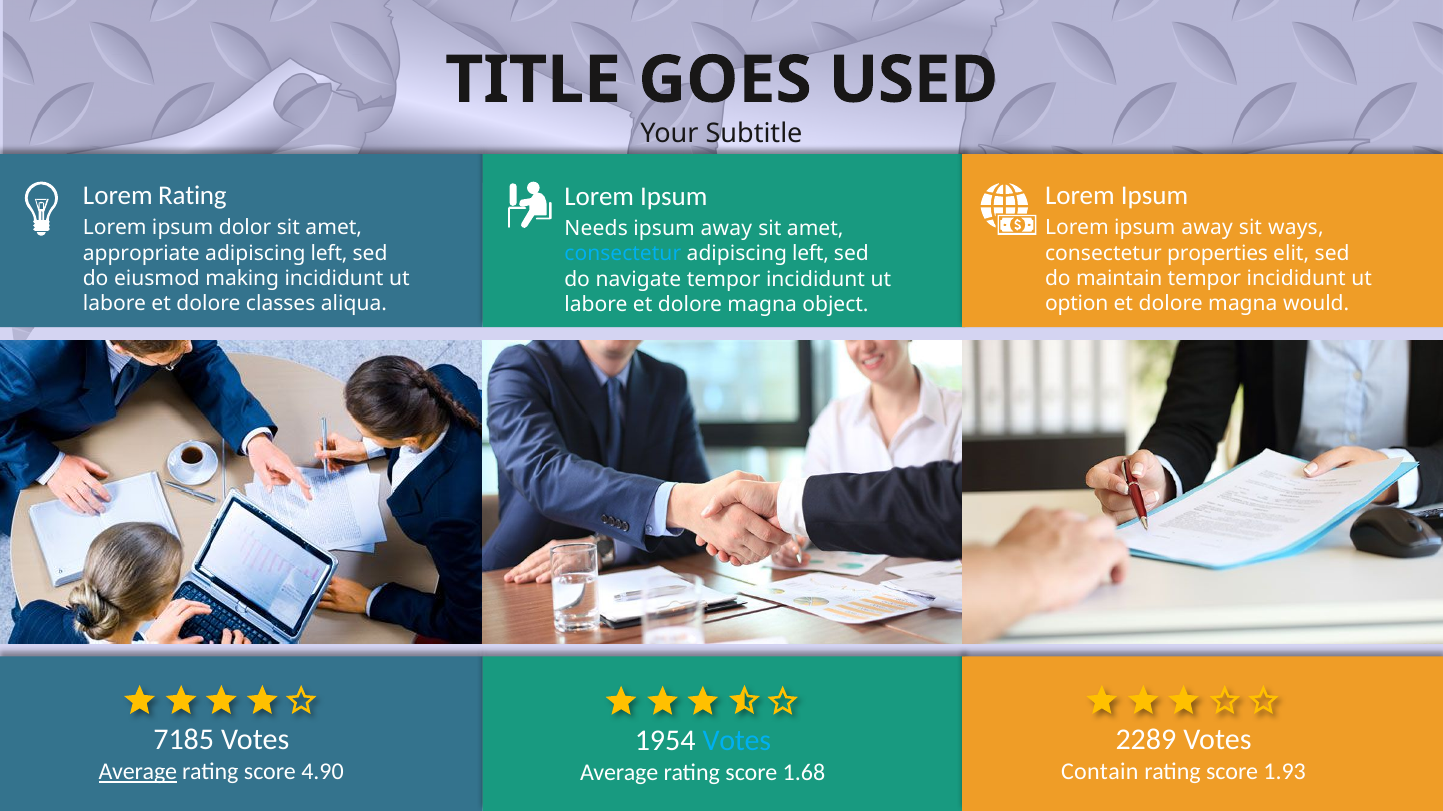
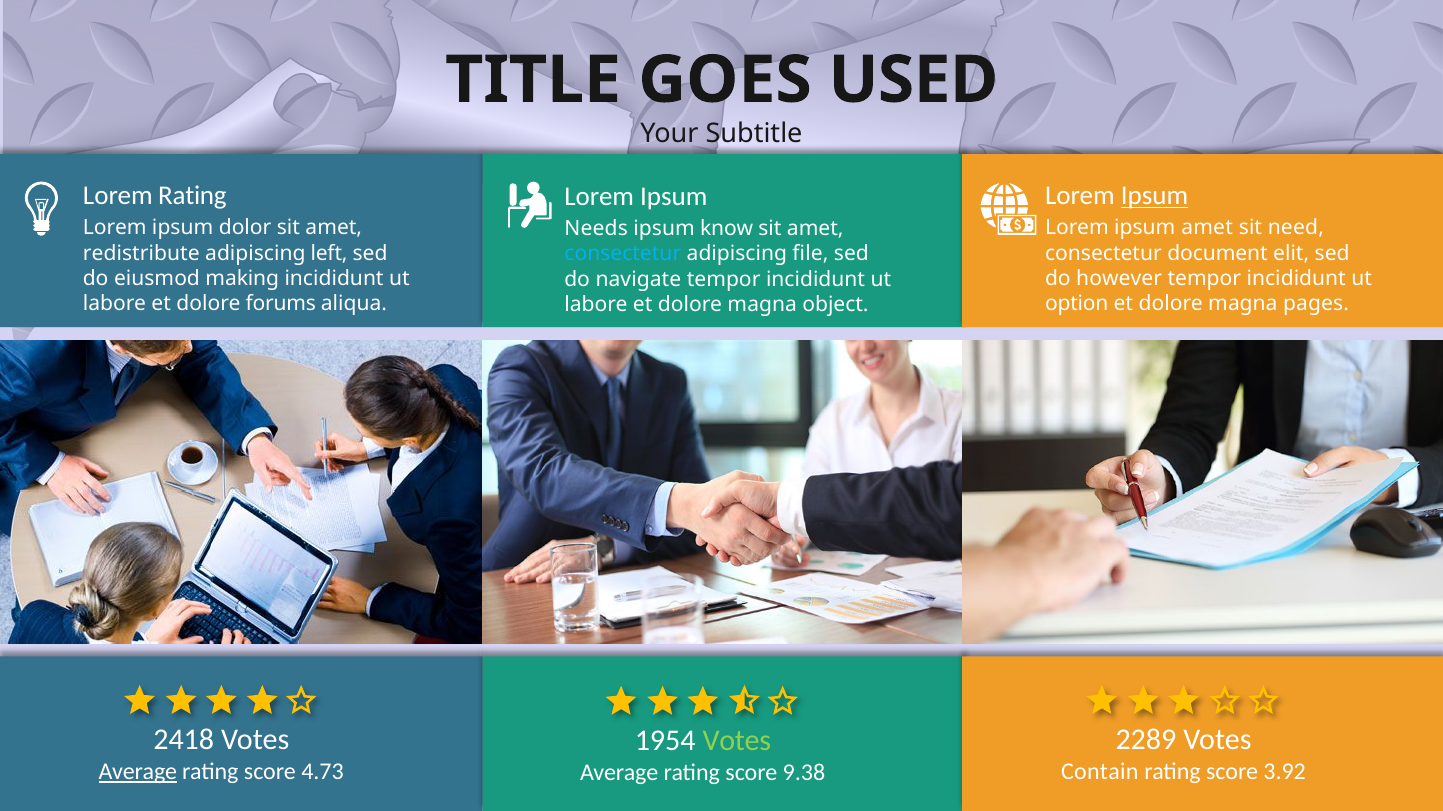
Ipsum at (1154, 196) underline: none -> present
Lorem ipsum away: away -> amet
ways: ways -> need
away at (726, 229): away -> know
appropriate: appropriate -> redistribute
properties: properties -> document
left at (811, 254): left -> file
maintain: maintain -> however
classes: classes -> forums
would: would -> pages
7185: 7185 -> 2418
Votes at (737, 741) colour: light blue -> light green
4.90: 4.90 -> 4.73
1.93: 1.93 -> 3.92
1.68: 1.68 -> 9.38
